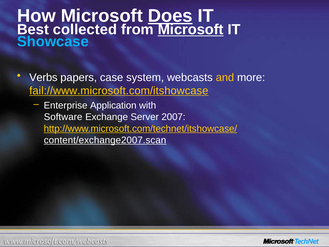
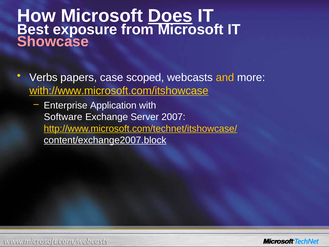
collected: collected -> exposure
Microsoft at (191, 29) underline: present -> none
Showcase colour: light blue -> pink
system: system -> scoped
fail://www.microsoft.com/itshowcase: fail://www.microsoft.com/itshowcase -> with://www.microsoft.com/itshowcase
content/exchange2007.scan: content/exchange2007.scan -> content/exchange2007.block
